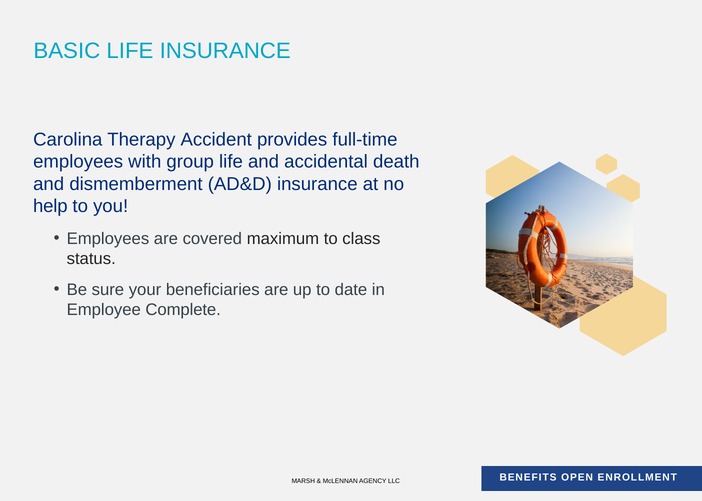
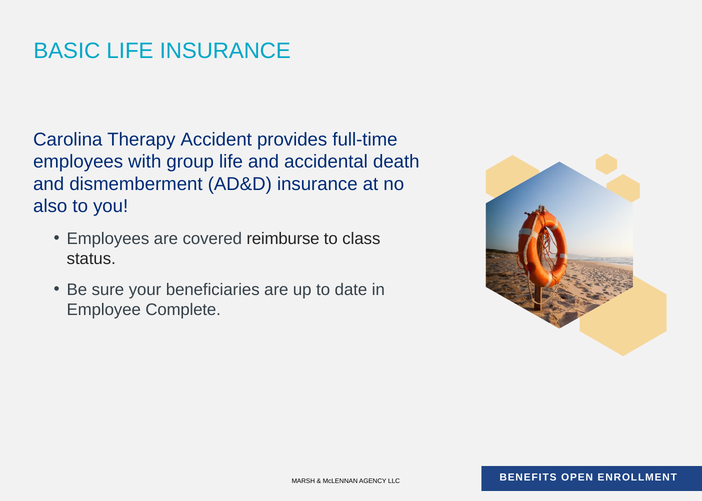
help: help -> also
maximum: maximum -> reimburse
